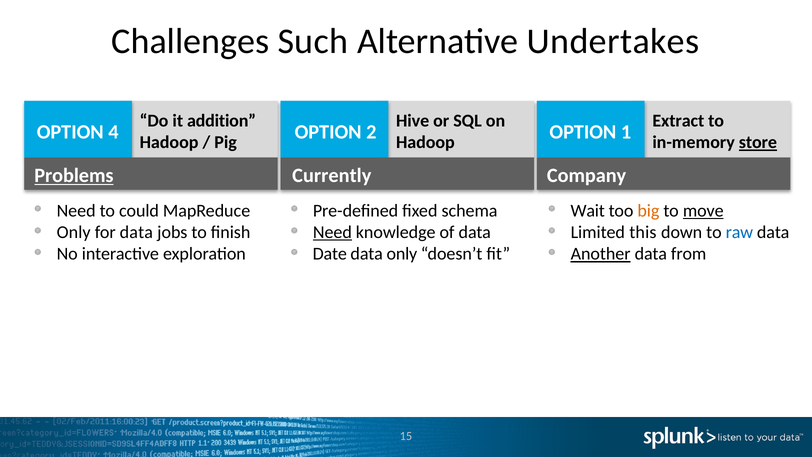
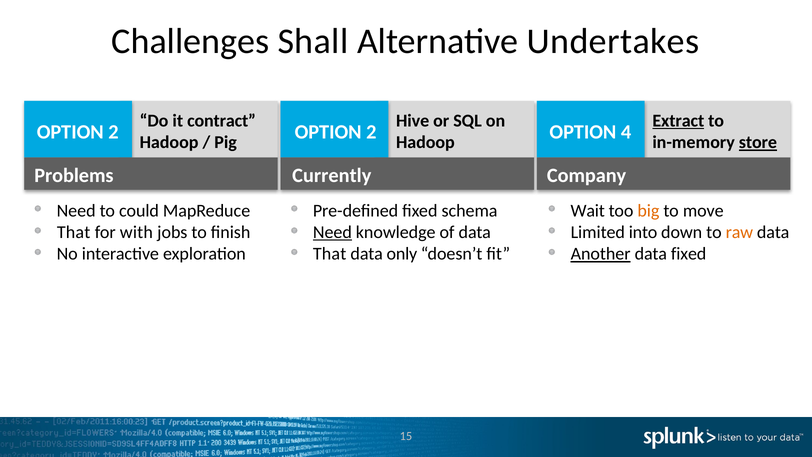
Such: Such -> Shall
addition: addition -> contract
Extract underline: none -> present
4 at (113, 132): 4 -> 2
1: 1 -> 4
Problems underline: present -> none
move underline: present -> none
Only at (74, 232): Only -> That
for data: data -> with
this: this -> into
raw colour: blue -> orange
Date at (330, 254): Date -> That
data from: from -> fixed
